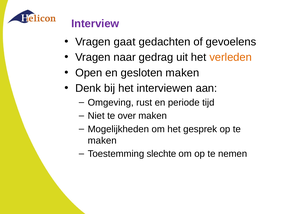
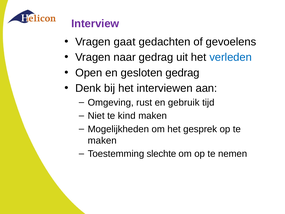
verleden colour: orange -> blue
gesloten maken: maken -> gedrag
periode: periode -> gebruik
over: over -> kind
